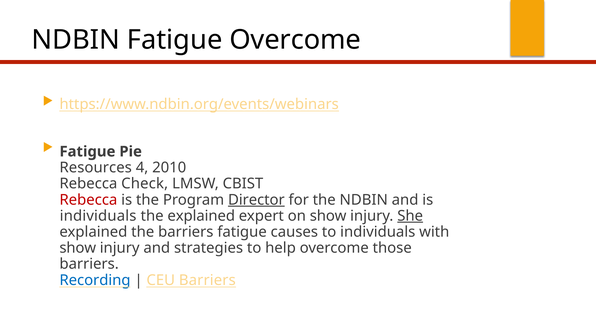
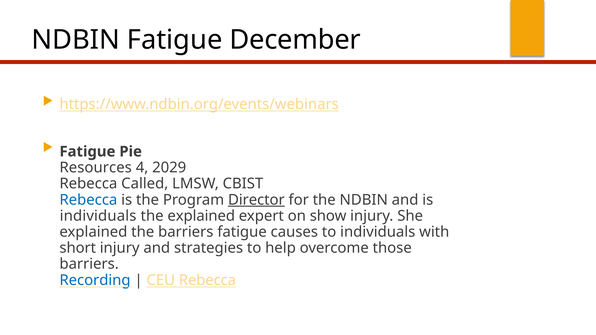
Fatigue Overcome: Overcome -> December
2010: 2010 -> 2029
Check: Check -> Called
Rebecca at (88, 200) colour: red -> blue
She underline: present -> none
show at (78, 248): show -> short
CEU Barriers: Barriers -> Rebecca
